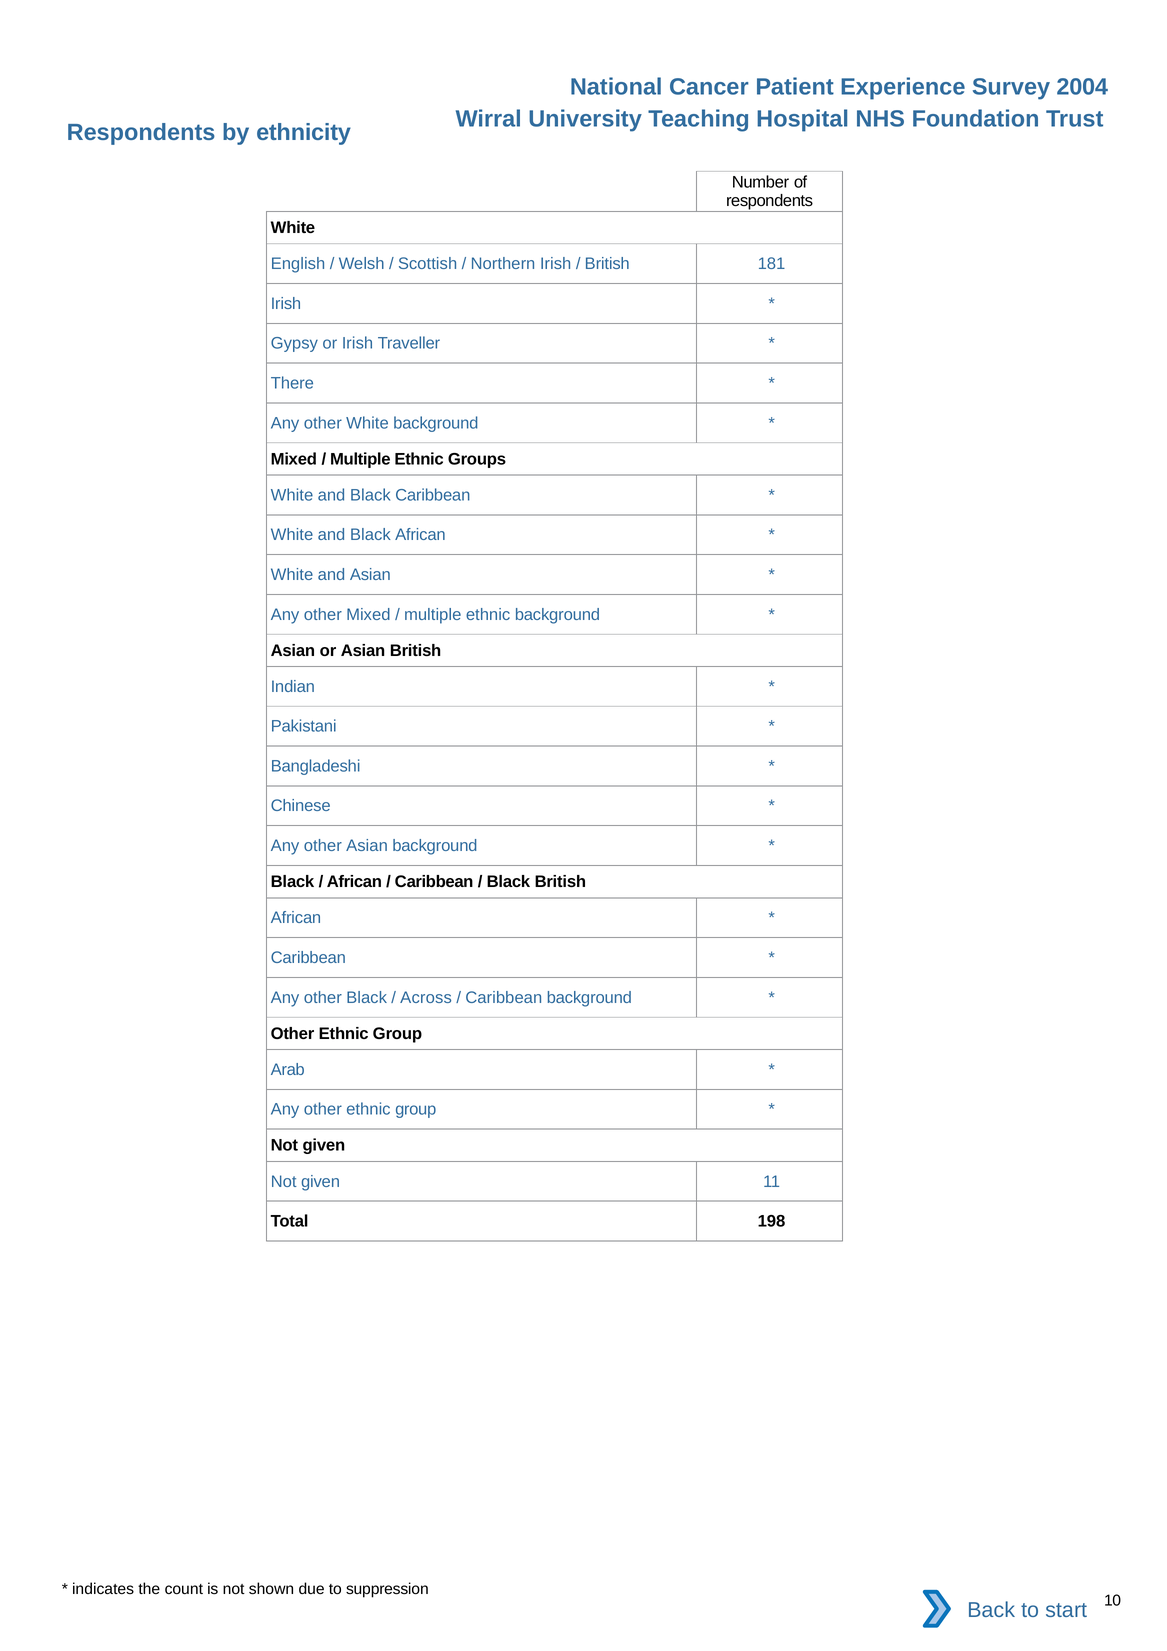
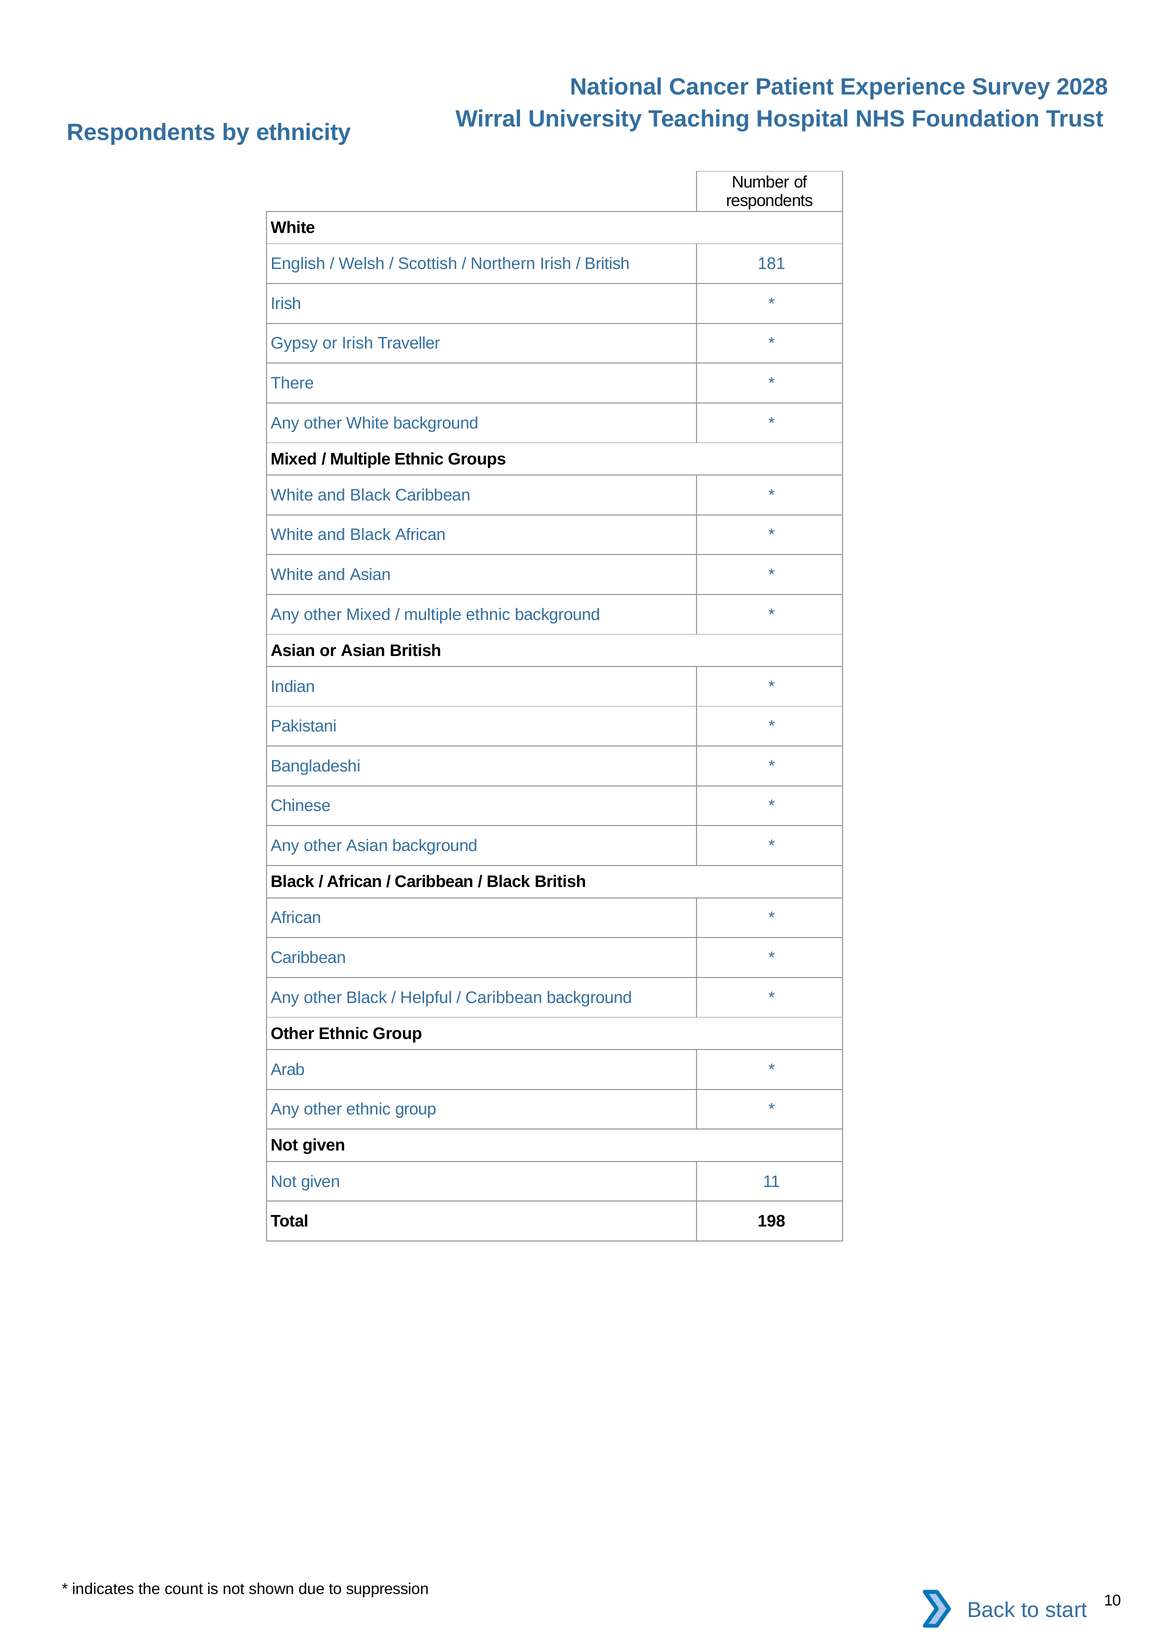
2004: 2004 -> 2028
Across: Across -> Helpful
